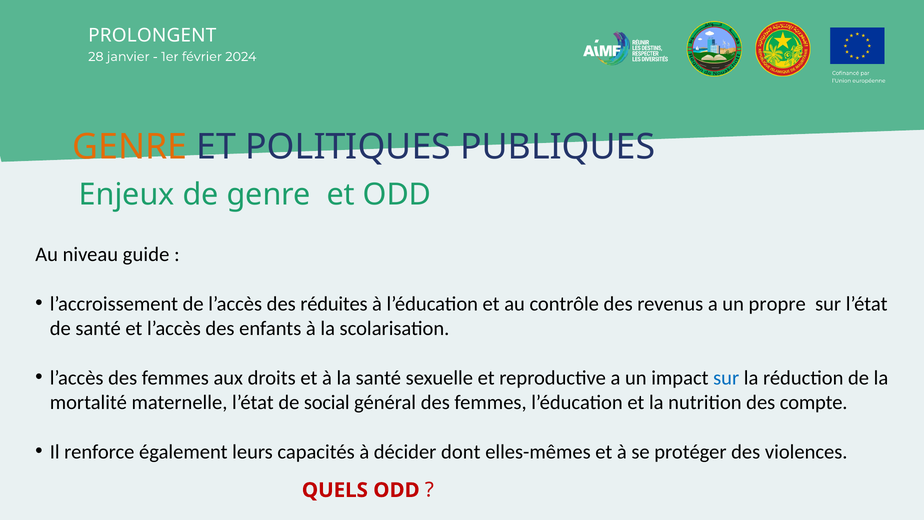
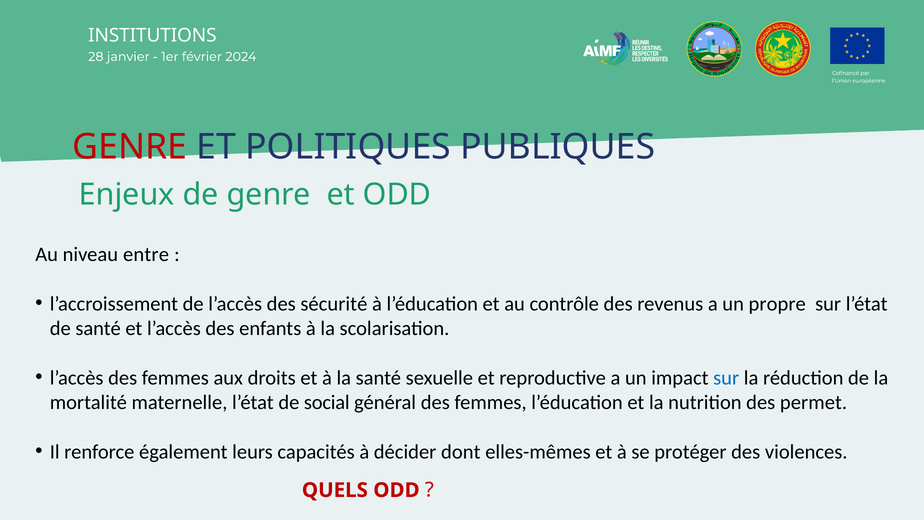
PROLONGENT: PROLONGENT -> INSTITUTIONS
GENRE at (130, 147) colour: orange -> red
guide: guide -> entre
réduites: réduites -> sécurité
compte: compte -> permet
